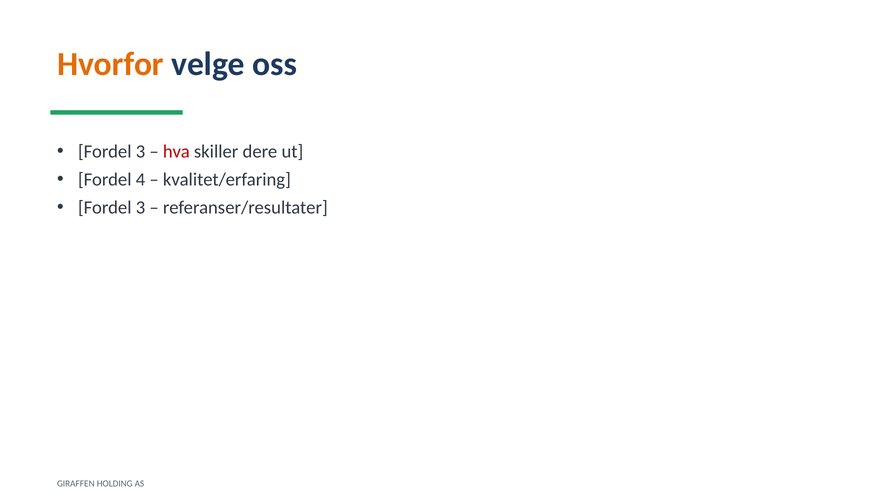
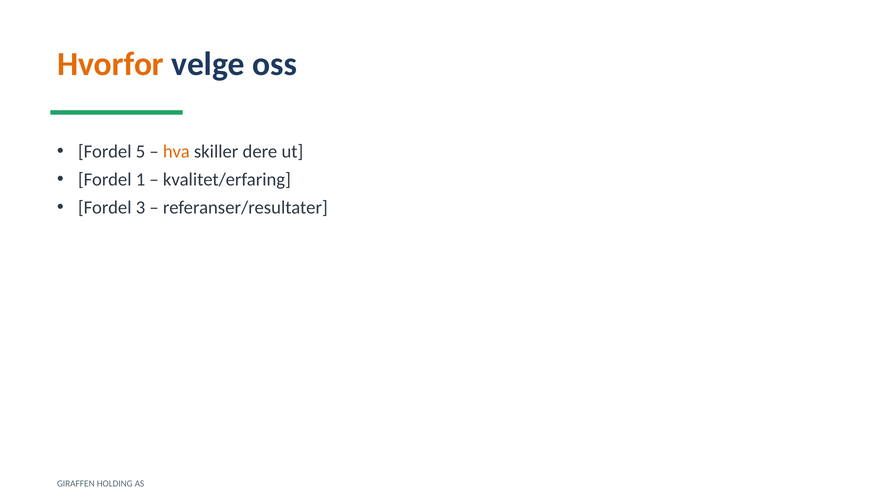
3 at (141, 152): 3 -> 5
hva colour: red -> orange
4: 4 -> 1
